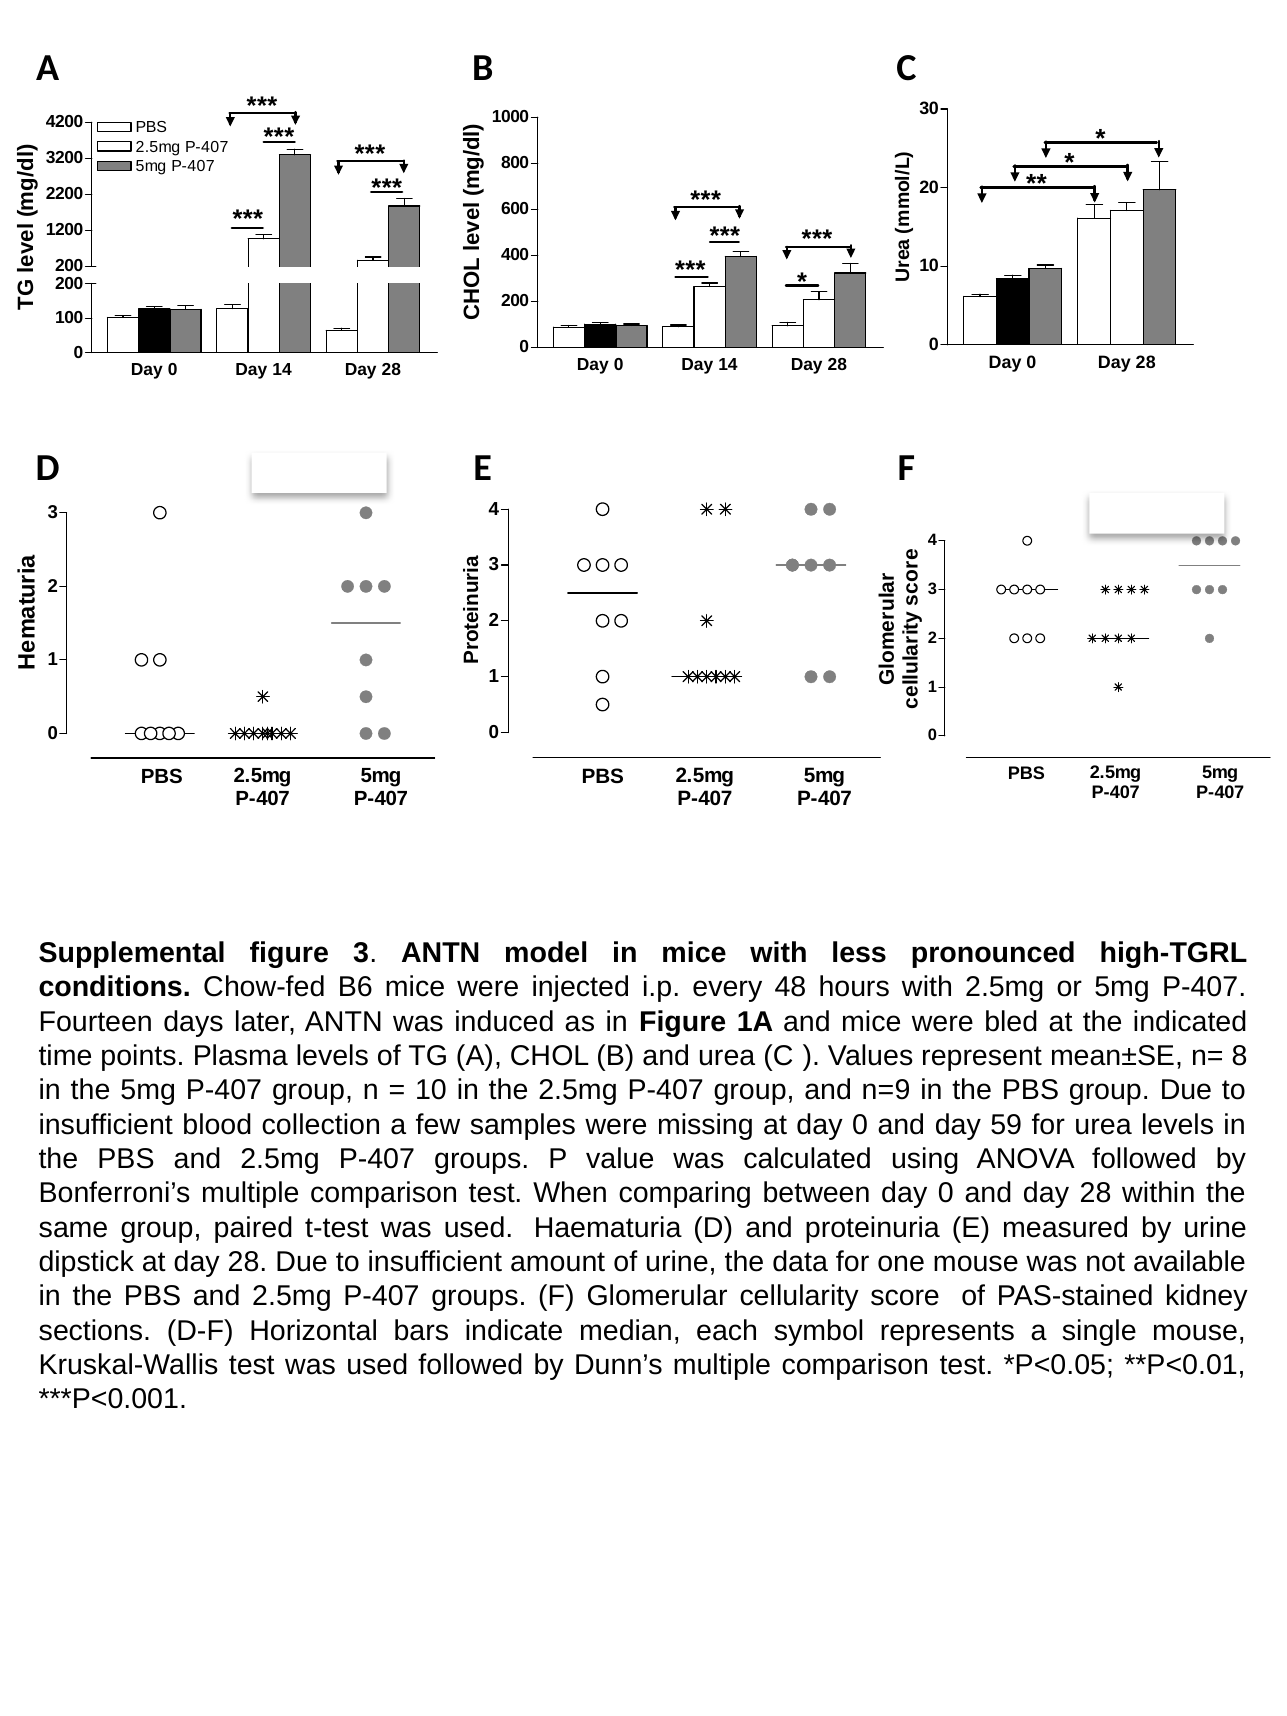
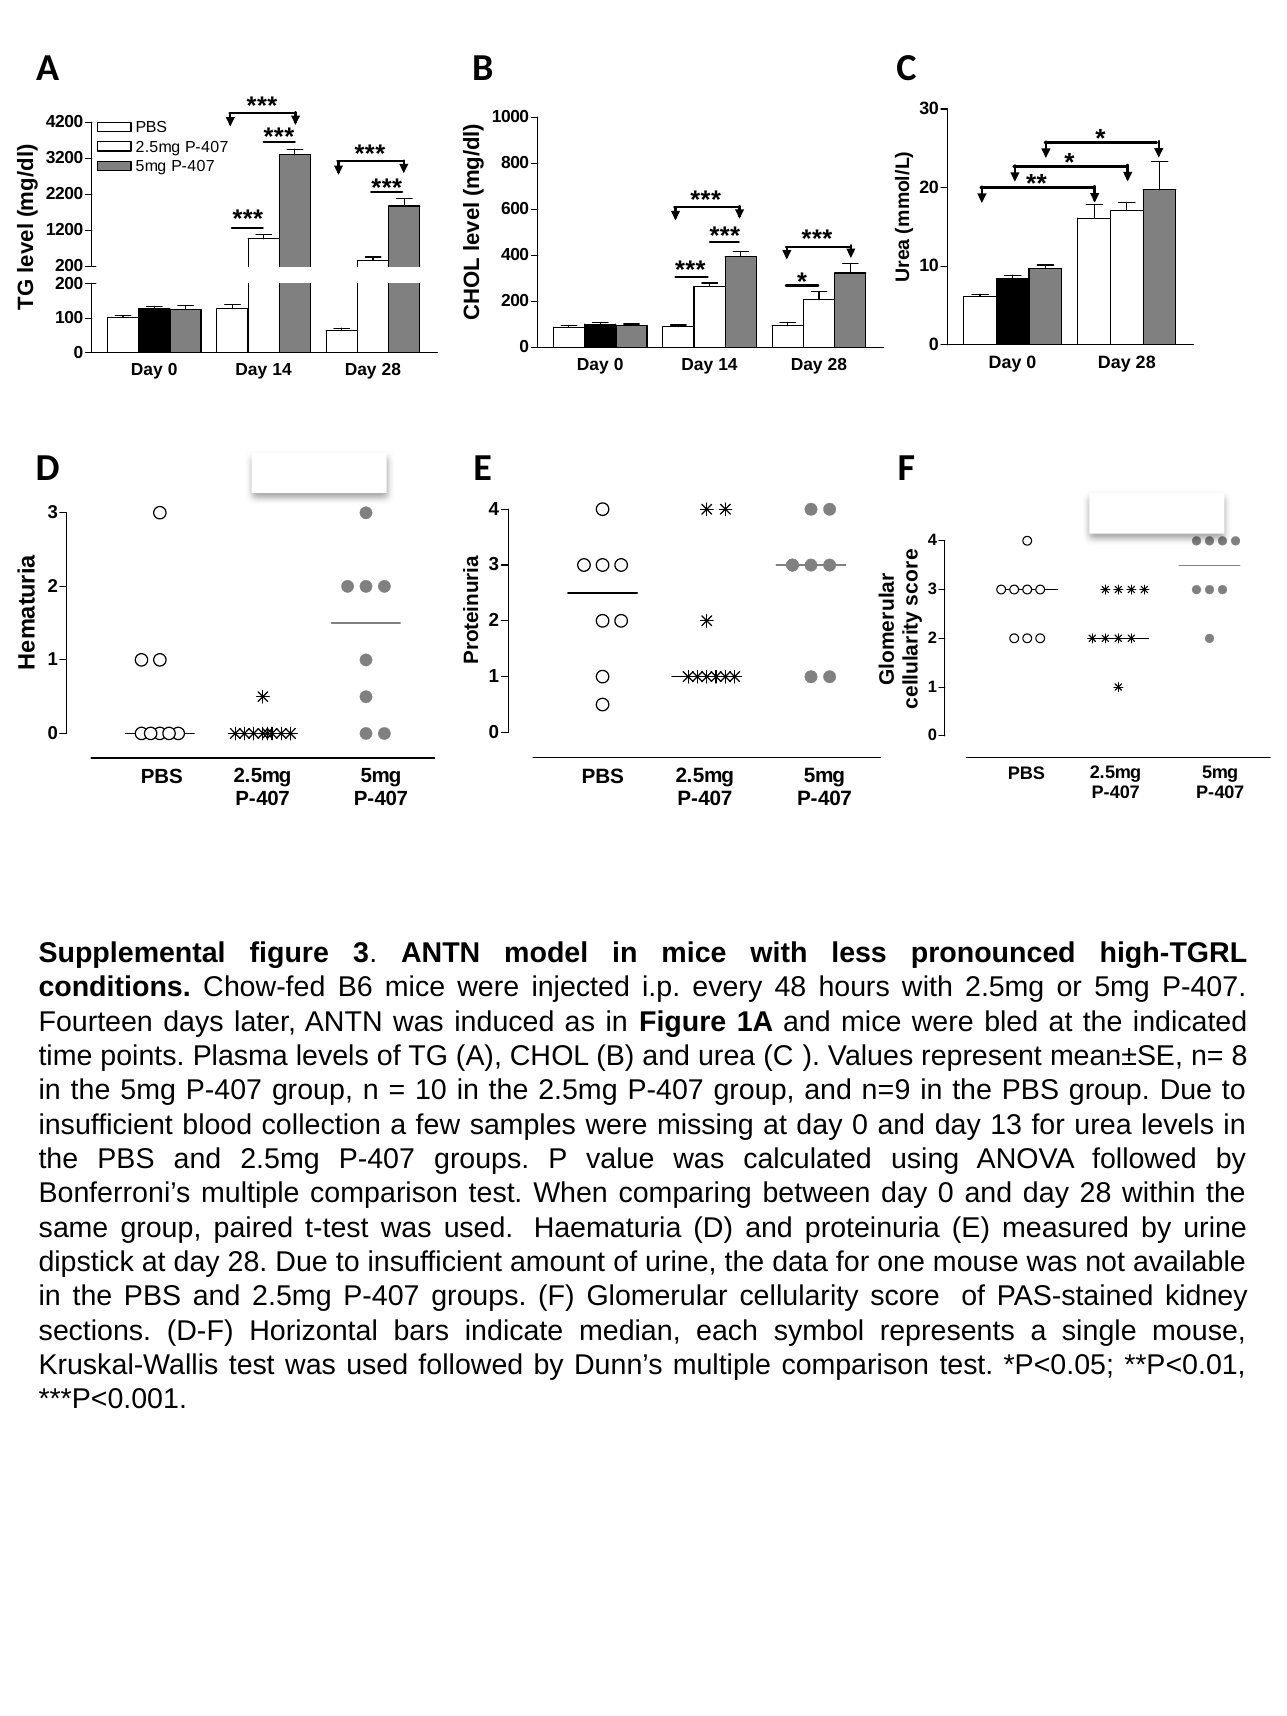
59: 59 -> 13
